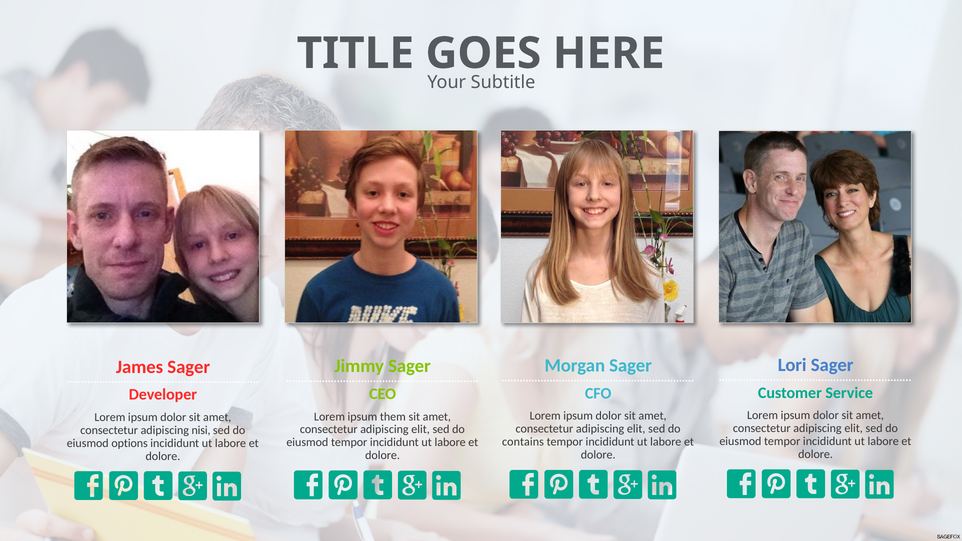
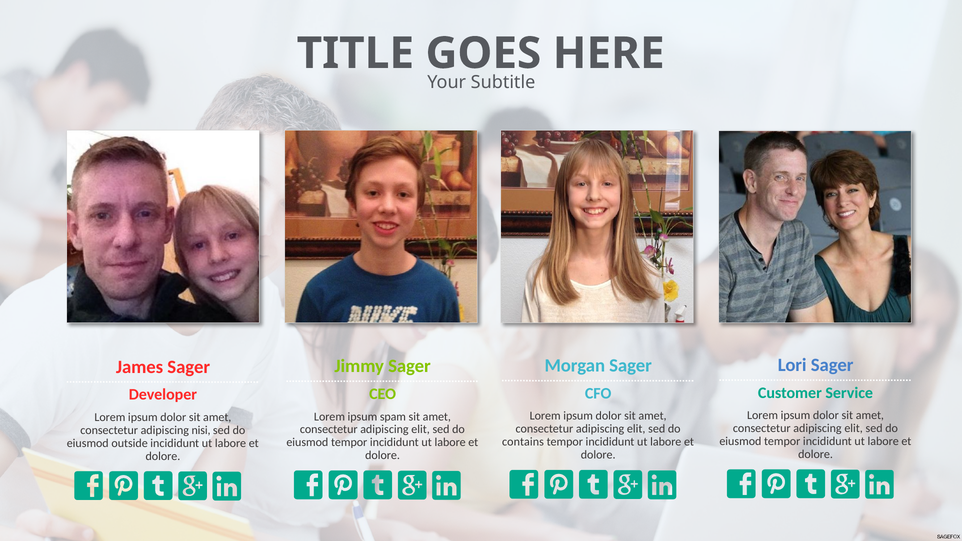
them: them -> spam
options: options -> outside
